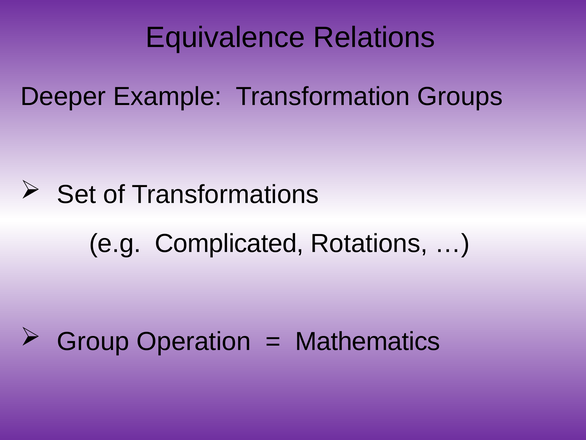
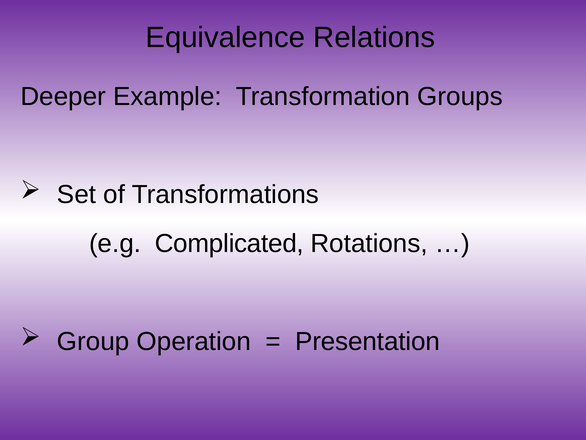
Mathematics: Mathematics -> Presentation
